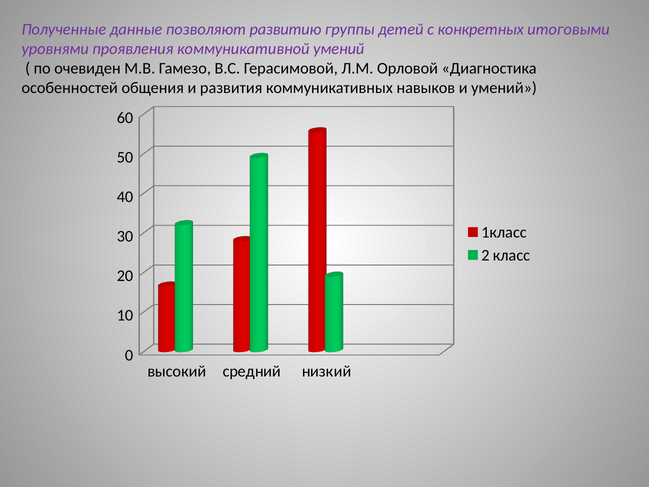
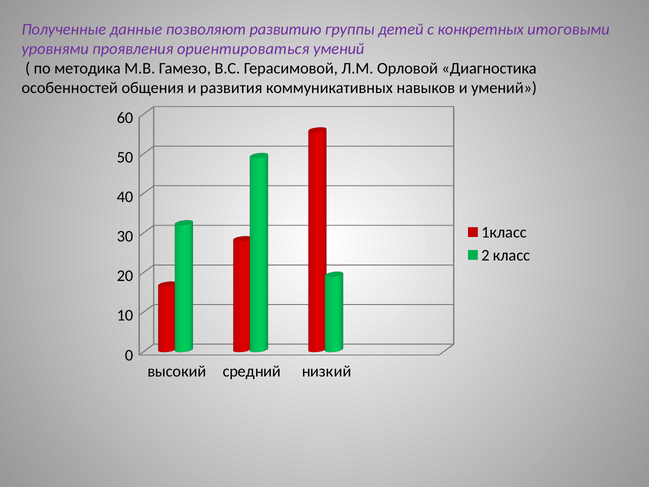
коммуникативной: коммуникативной -> ориентироваться
очевиден: очевиден -> методика
